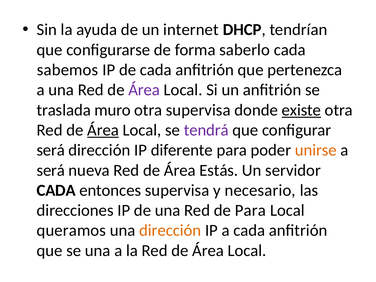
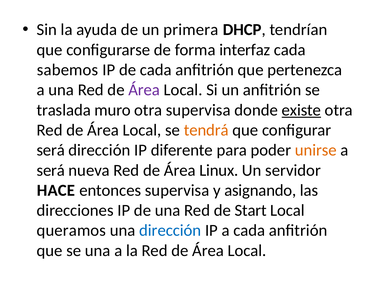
internet: internet -> primera
saberlo: saberlo -> interfaz
Área at (103, 130) underline: present -> none
tendrá colour: purple -> orange
Estás: Estás -> Linux
CADA at (56, 190): CADA -> HACE
necesario: necesario -> asignando
de Para: Para -> Start
dirección at (170, 230) colour: orange -> blue
